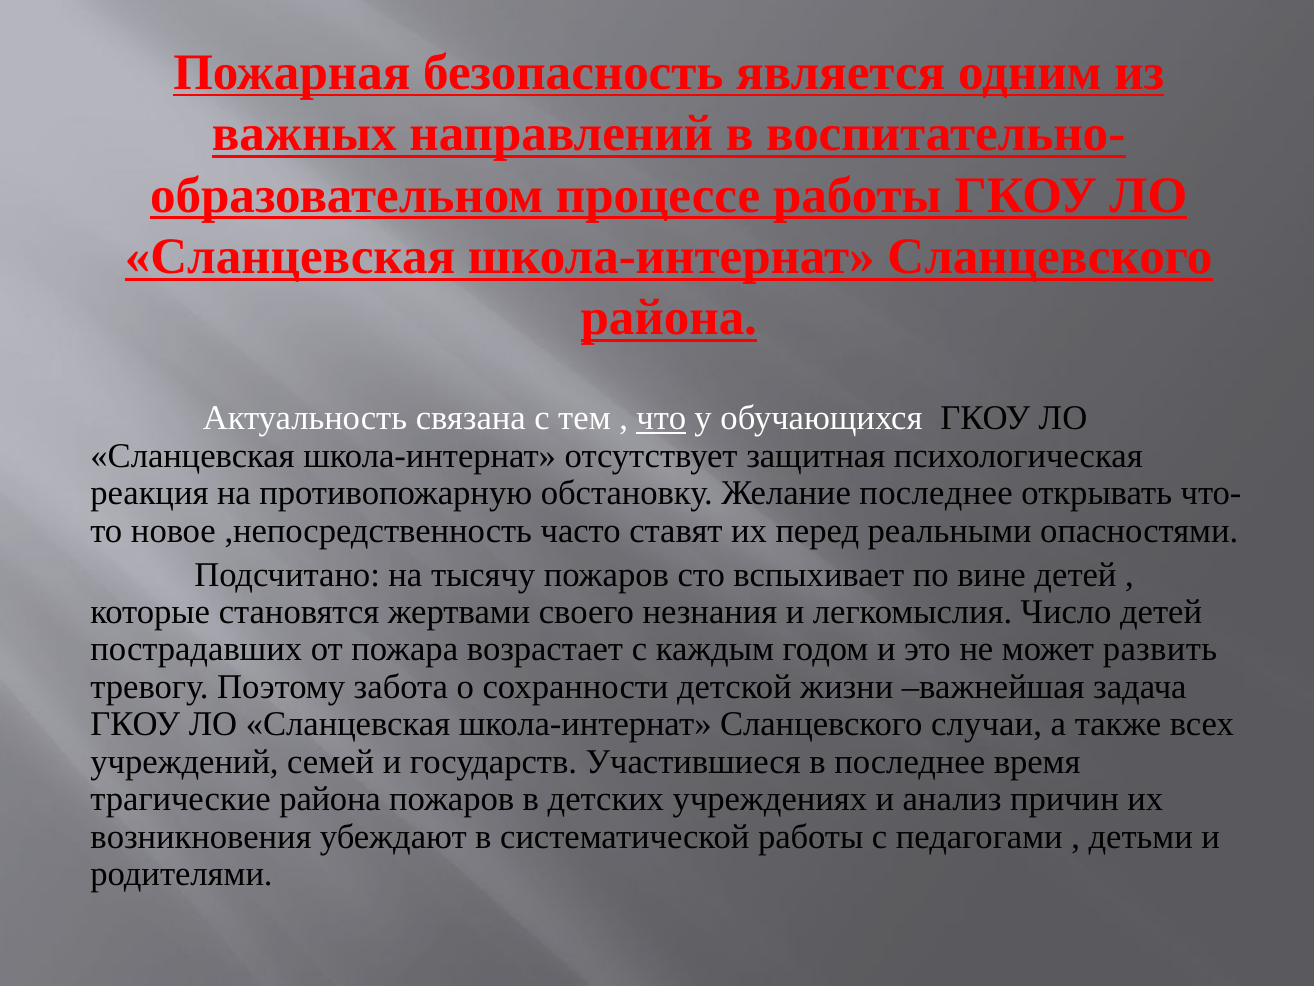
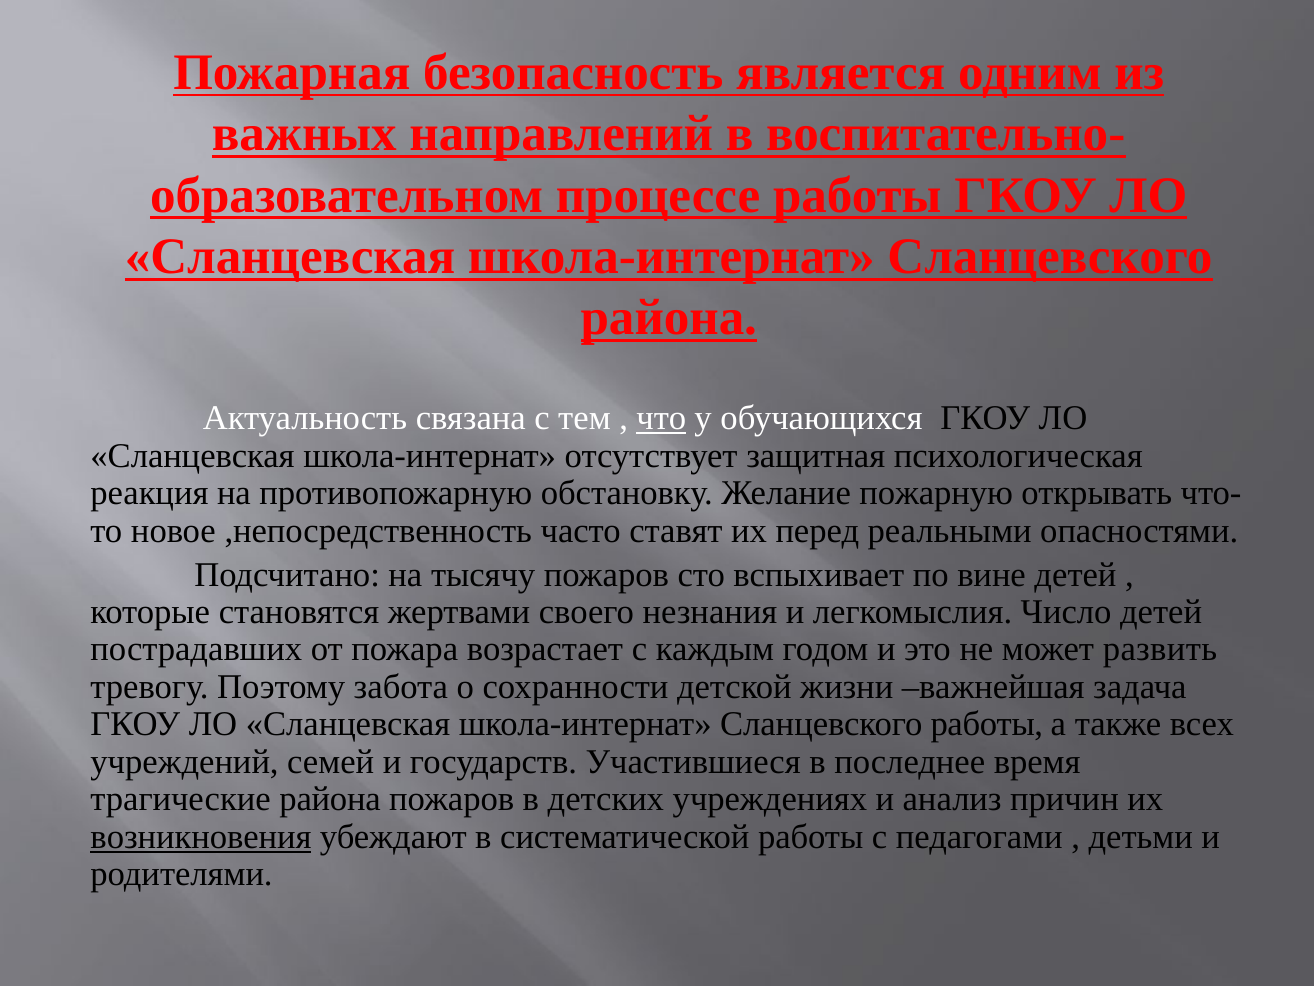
Желание последнее: последнее -> пожарную
Сланцевского случаи: случаи -> работы
возникновения underline: none -> present
